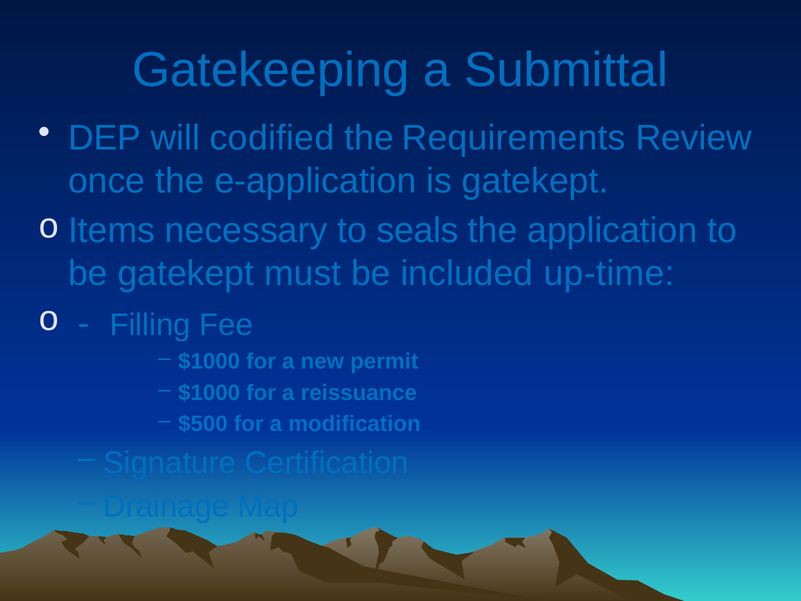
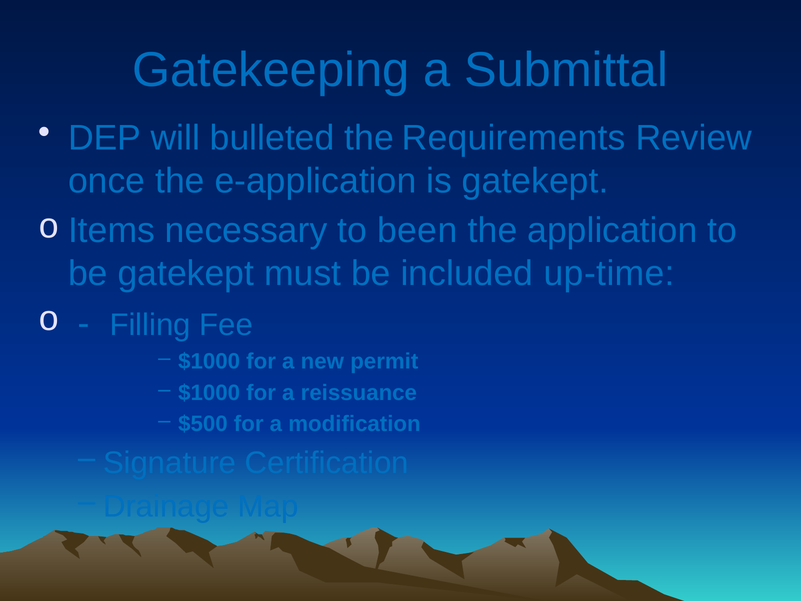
codified: codified -> bulleted
seals: seals -> been
